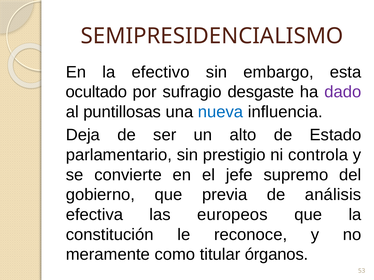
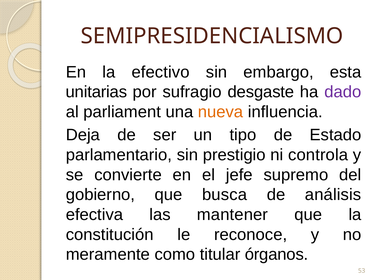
ocultado: ocultado -> unitarias
puntillosas: puntillosas -> parliament
nueva colour: blue -> orange
alto: alto -> tipo
previa: previa -> busca
europeos: europeos -> mantener
